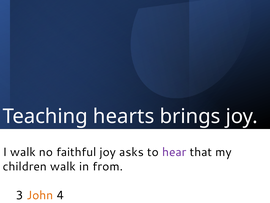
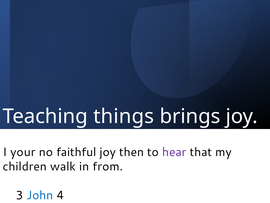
hearts: hearts -> things
I walk: walk -> your
asks: asks -> then
John colour: orange -> blue
